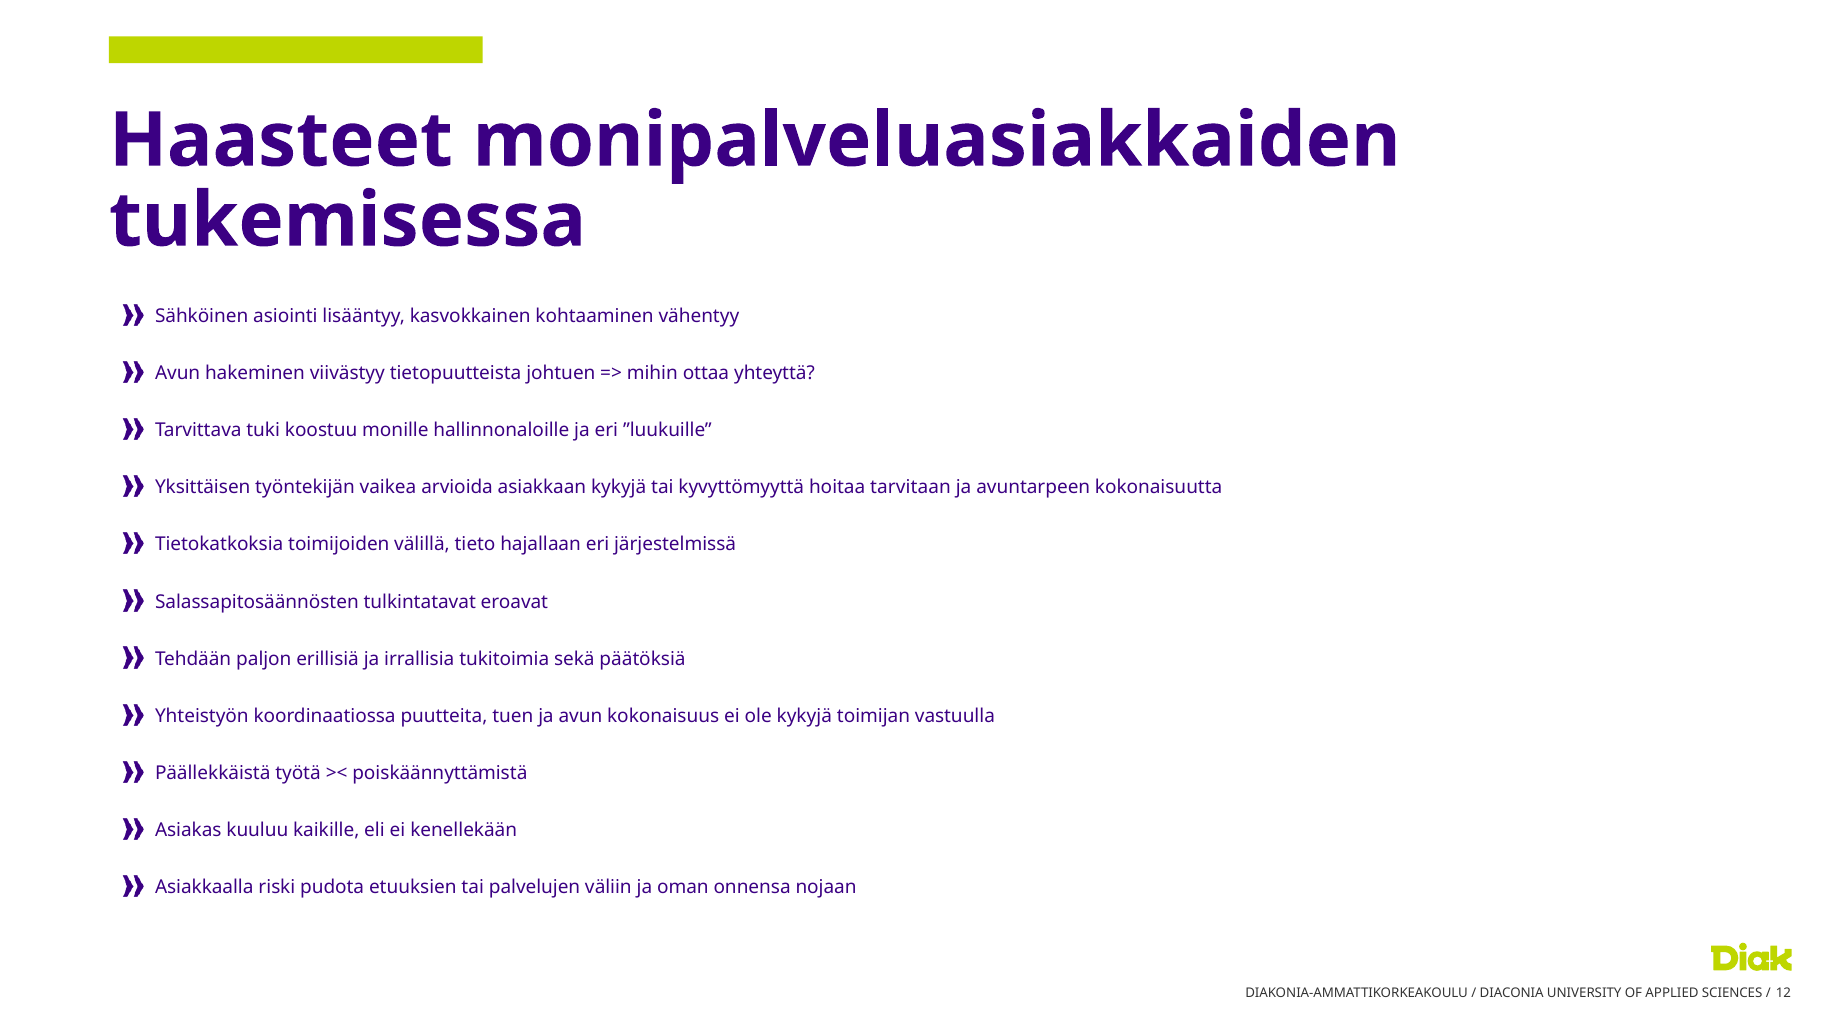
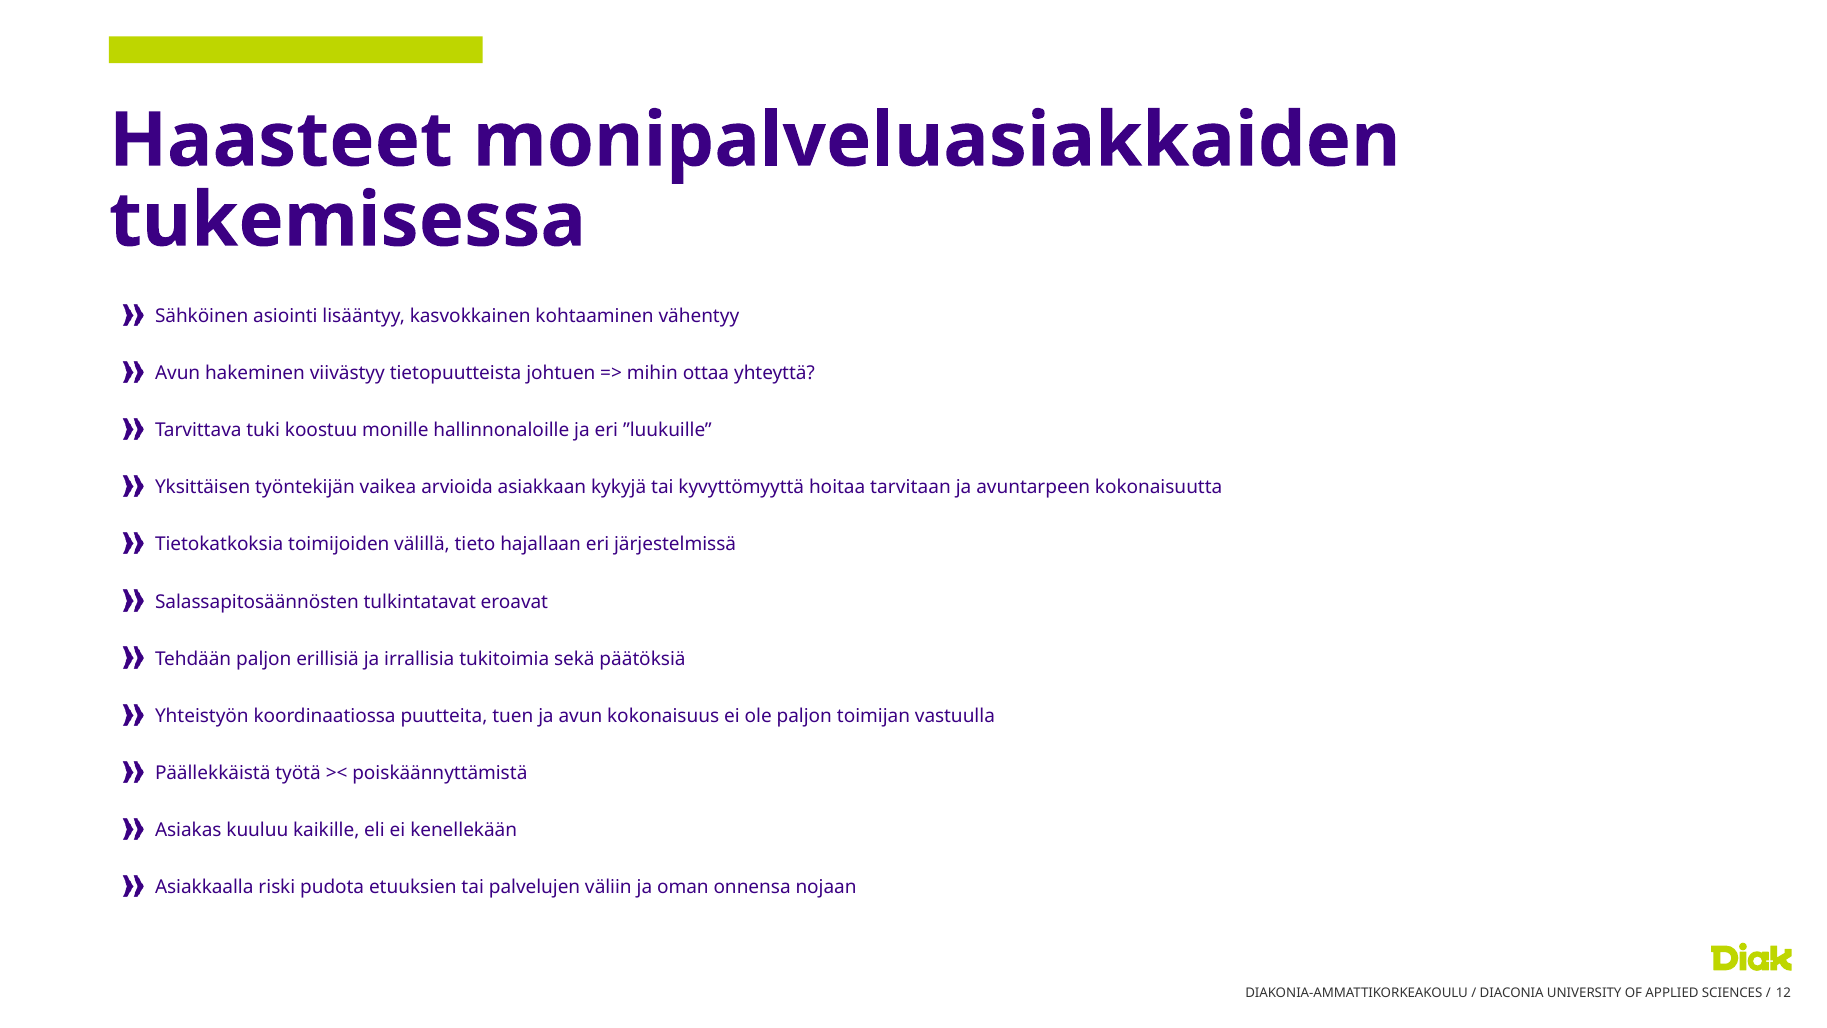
ole kykyjä: kykyjä -> paljon
